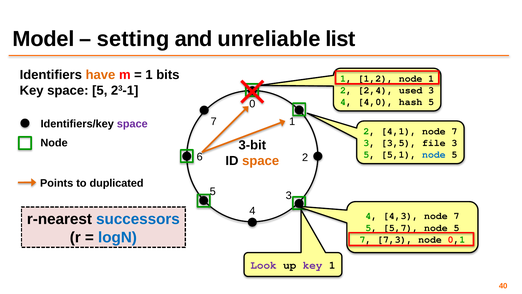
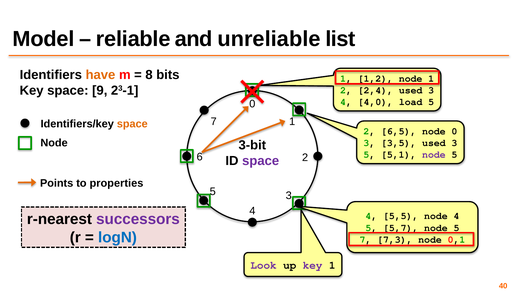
setting: setting -> reliable
1 at (149, 75): 1 -> 8
space 5: 5 -> 9
hash: hash -> load
space at (132, 124) colour: purple -> orange
4,1: 4,1 -> 6,5
7 at (454, 131): 7 -> 0
3,5 file: file -> used
node at (434, 155) colour: blue -> purple
space at (261, 161) colour: orange -> purple
duplicated: duplicated -> properties
successors colour: blue -> purple
4,3: 4,3 -> 5,5
7 at (456, 216): 7 -> 4
